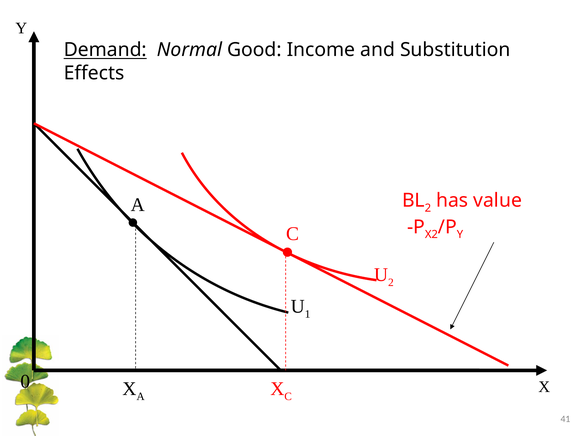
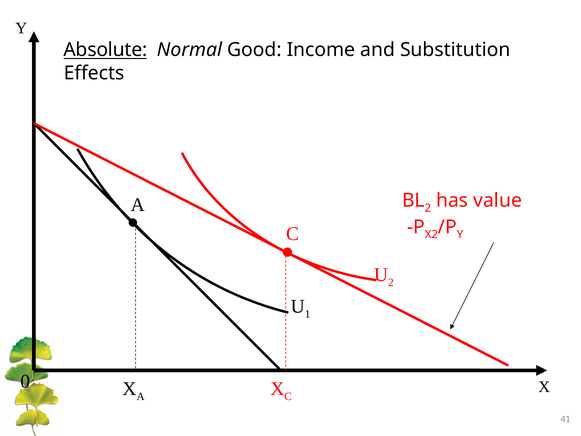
Demand: Demand -> Absolute
